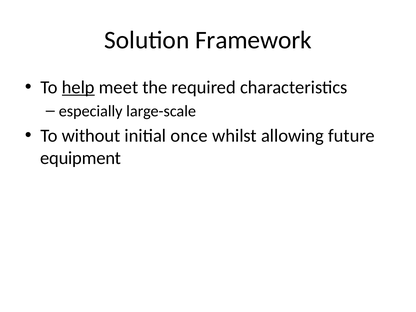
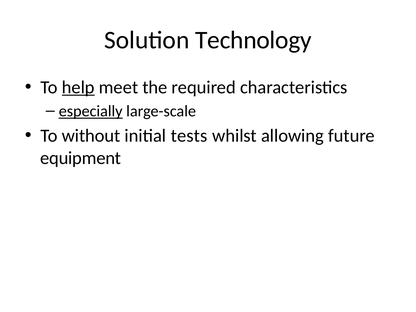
Framework: Framework -> Technology
especially underline: none -> present
once: once -> tests
